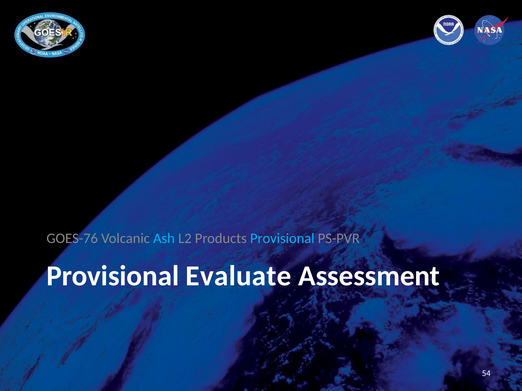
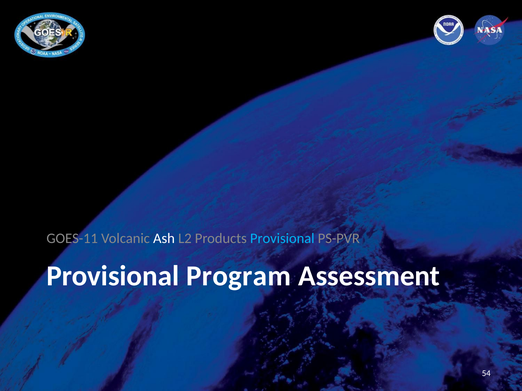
GOES-76: GOES-76 -> GOES-11
Ash colour: light blue -> white
Evaluate: Evaluate -> Program
